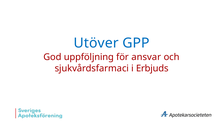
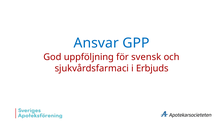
Utöver: Utöver -> Ansvar
ansvar: ansvar -> svensk
